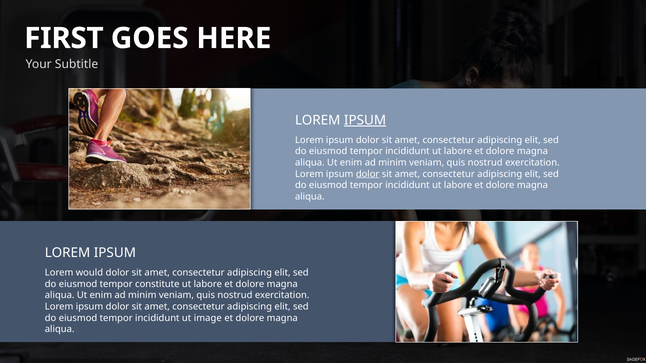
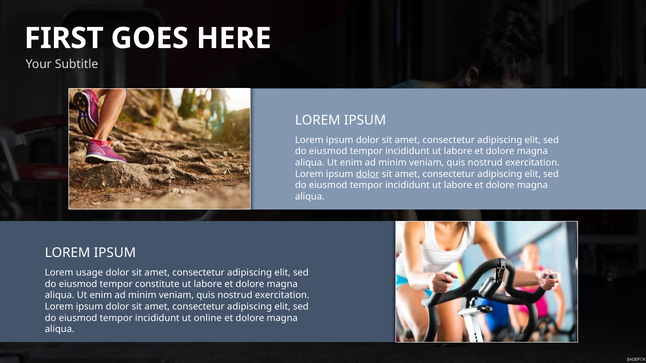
IPSUM at (365, 120) underline: present -> none
would: would -> usage
image: image -> online
